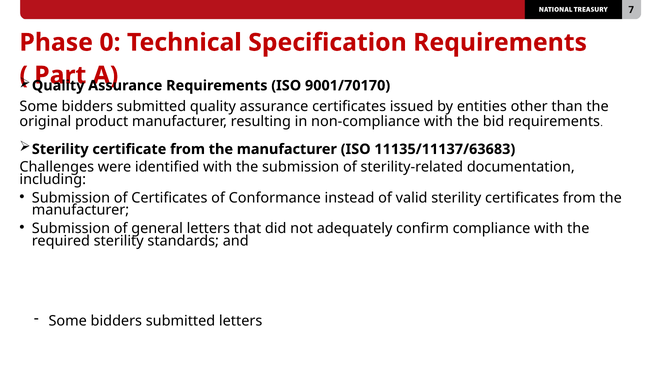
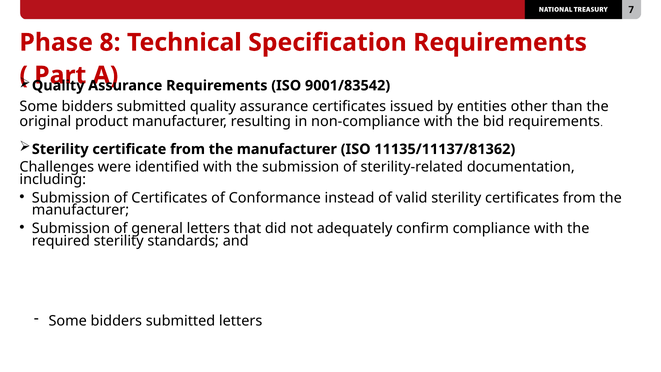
0: 0 -> 8
9001/70170: 9001/70170 -> 9001/83542
11135/11137/63683: 11135/11137/63683 -> 11135/11137/81362
